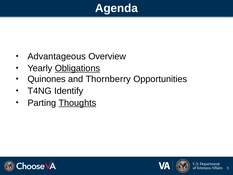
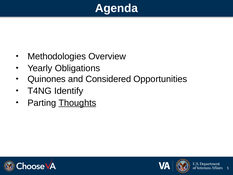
Advantageous: Advantageous -> Methodologies
Obligations underline: present -> none
Thornberry: Thornberry -> Considered
